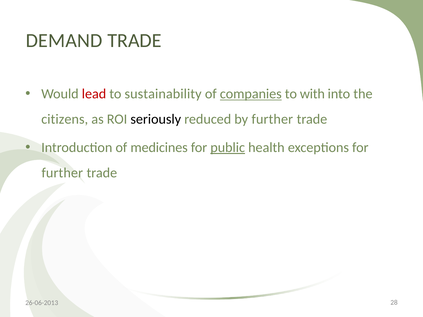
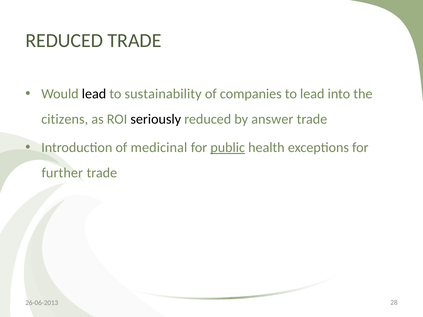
DEMAND at (64, 41): DEMAND -> REDUCED
lead at (94, 94) colour: red -> black
companies underline: present -> none
to with: with -> lead
by further: further -> answer
medicines: medicines -> medicinal
